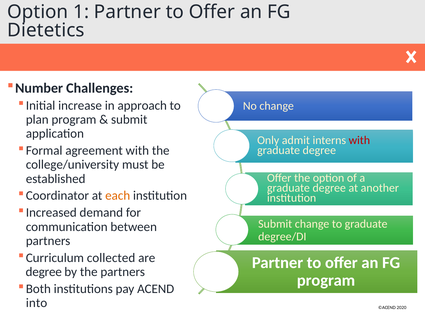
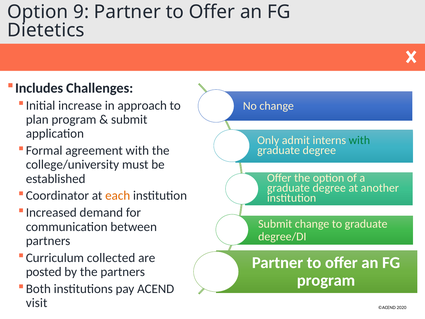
1: 1 -> 9
Number: Number -> Includes
with at (359, 140) colour: red -> green
degree at (44, 272): degree -> posted
into: into -> visit
